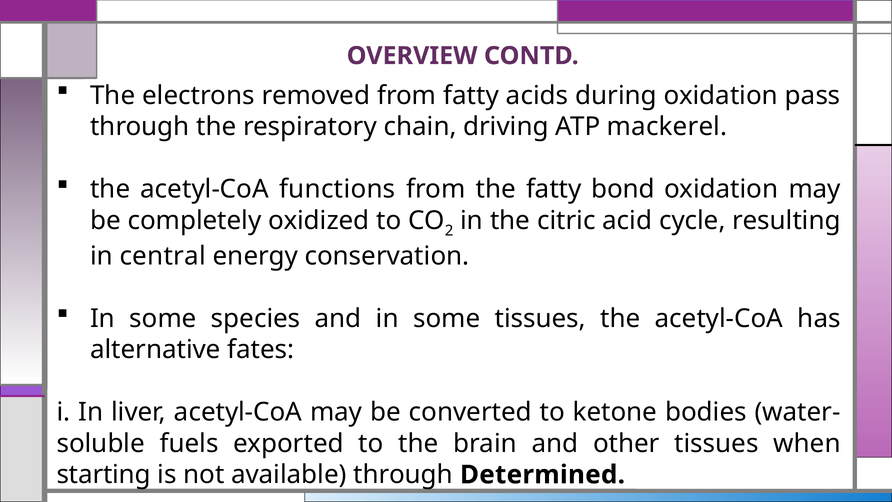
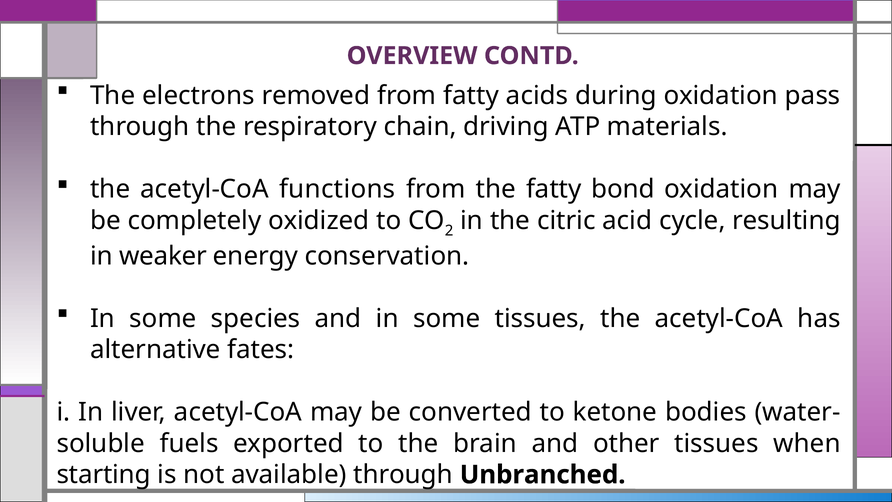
mackerel: mackerel -> materials
central: central -> weaker
Determined: Determined -> Unbranched
